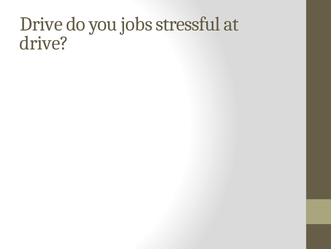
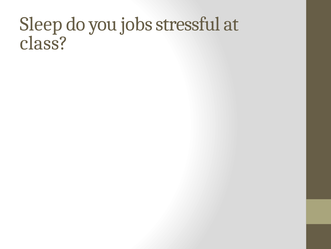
Drive at (41, 24): Drive -> Sleep
drive at (44, 43): drive -> class
